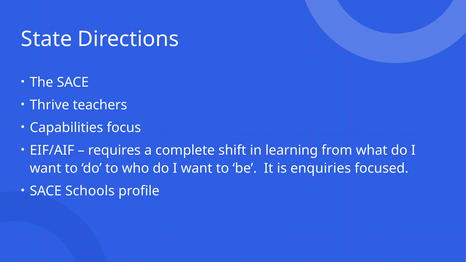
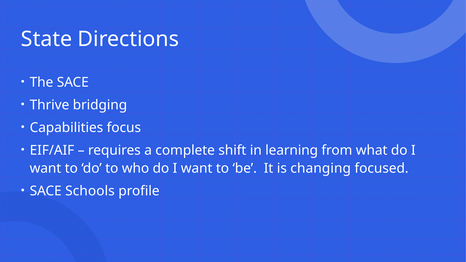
teachers: teachers -> bridging
enquiries: enquiries -> changing
